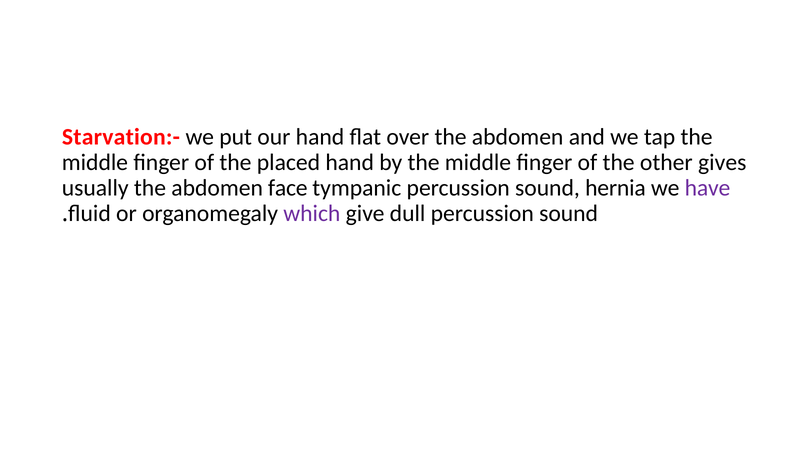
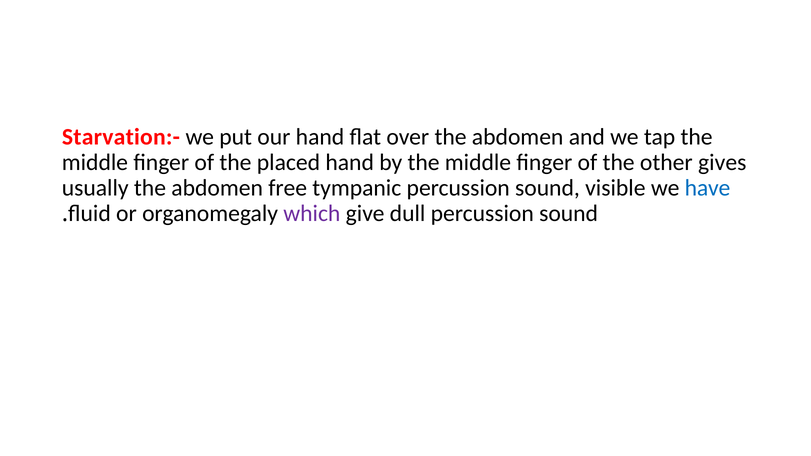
face: face -> free
hernia: hernia -> visible
have colour: purple -> blue
